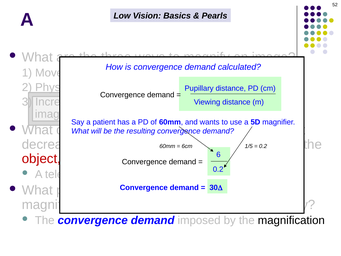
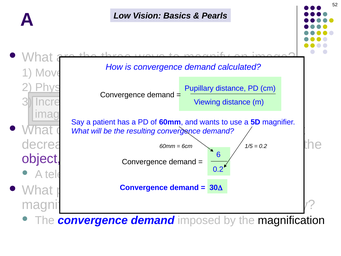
object at (41, 159) colour: red -> purple
